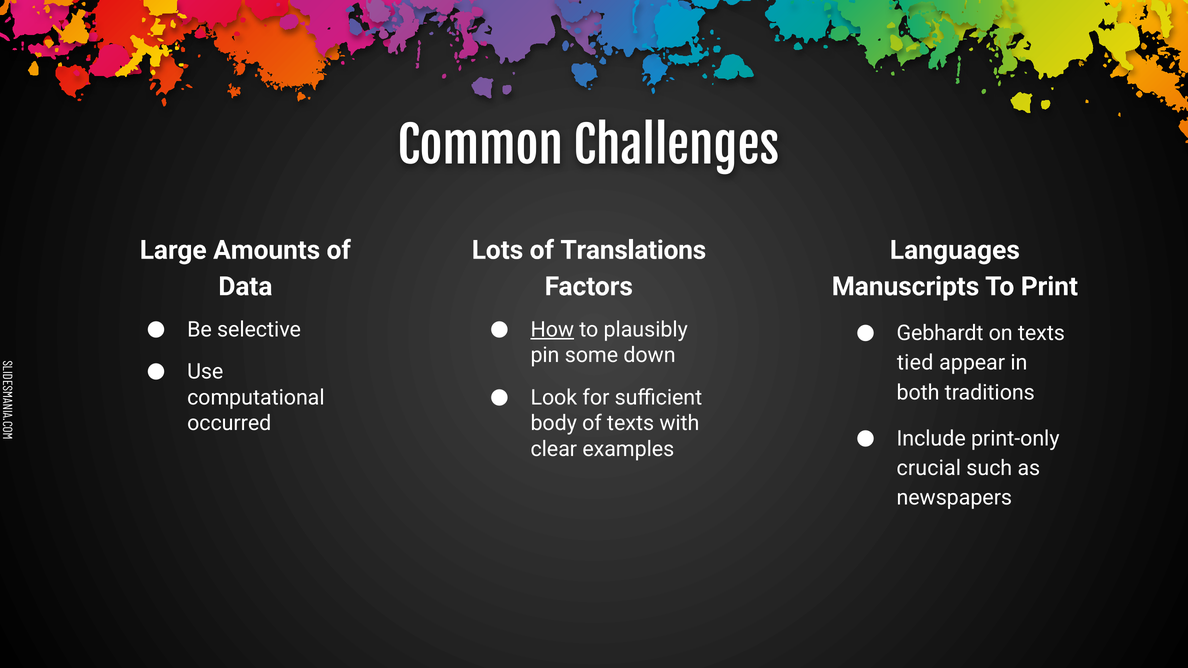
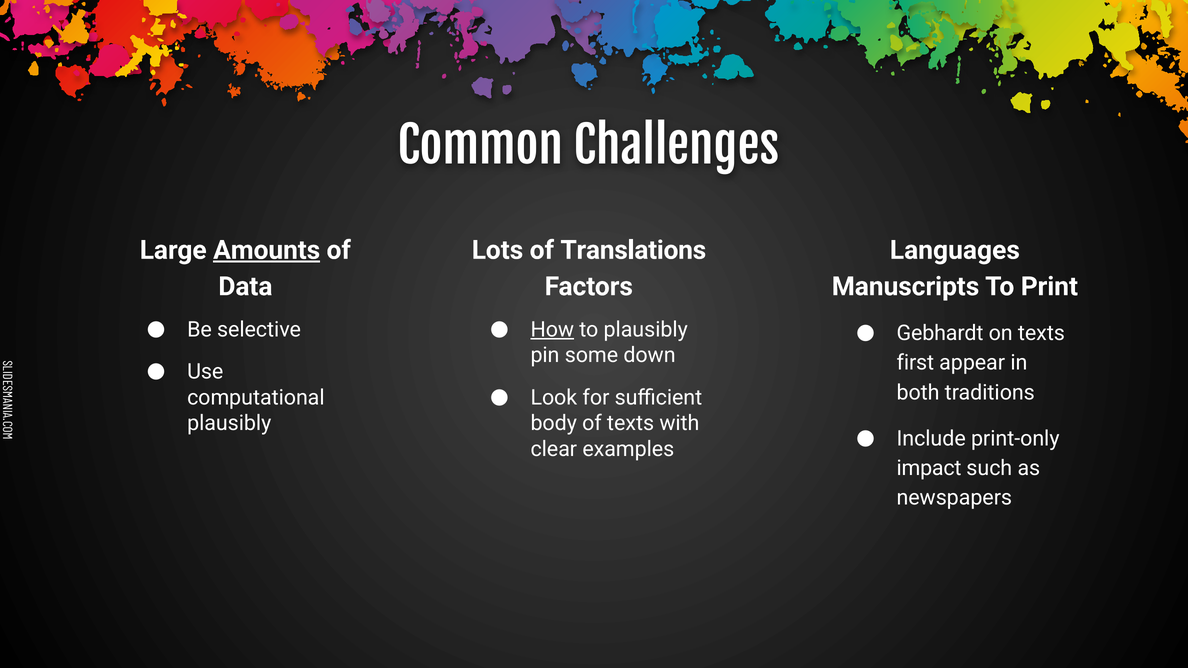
Amounts underline: none -> present
tied: tied -> first
occurred at (229, 423): occurred -> plausibly
crucial: crucial -> impact
